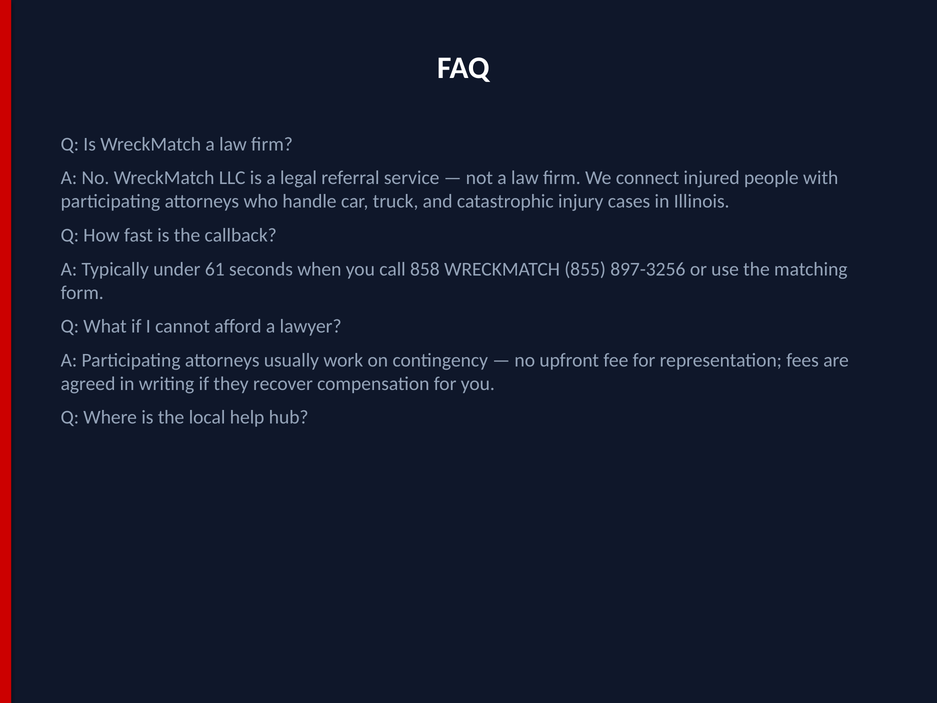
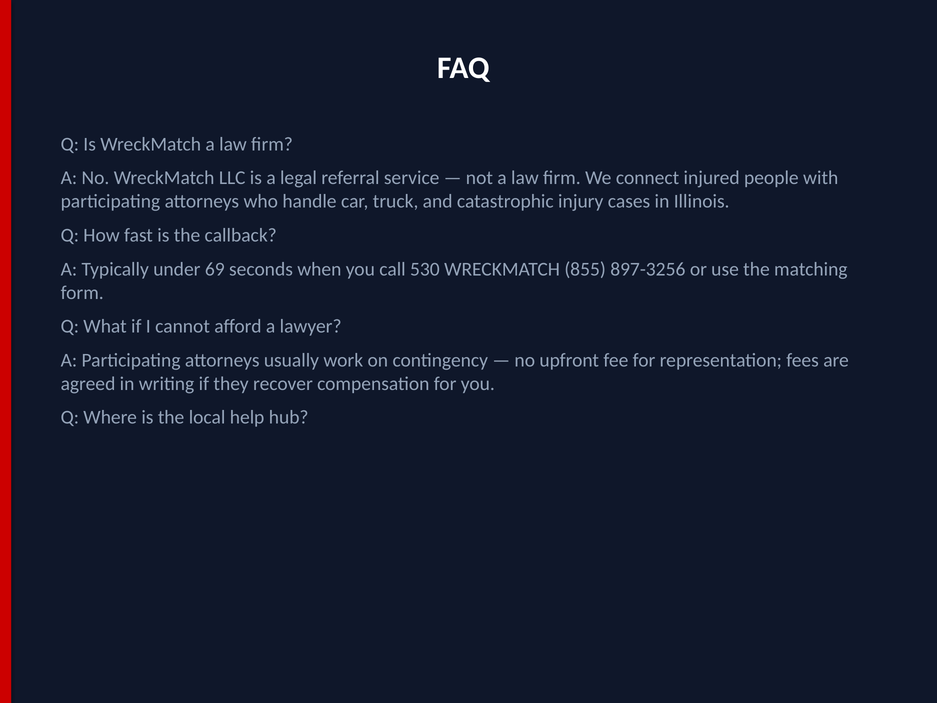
61: 61 -> 69
858: 858 -> 530
